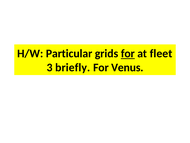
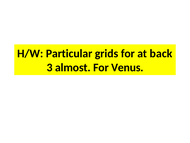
for at (128, 53) underline: present -> none
fleet: fleet -> back
briefly: briefly -> almost
